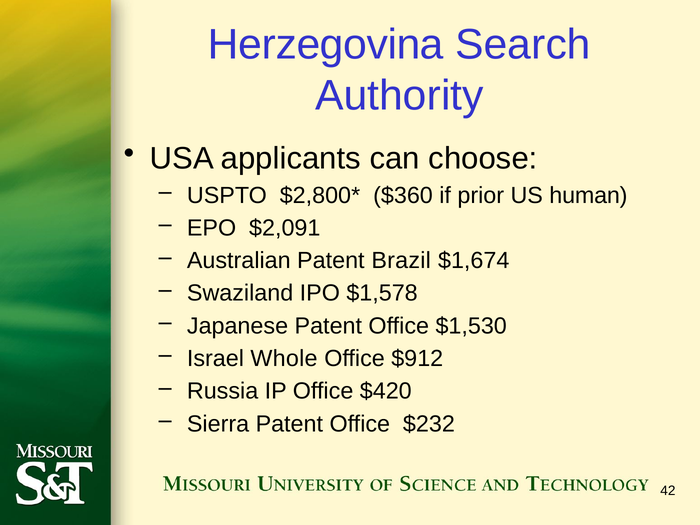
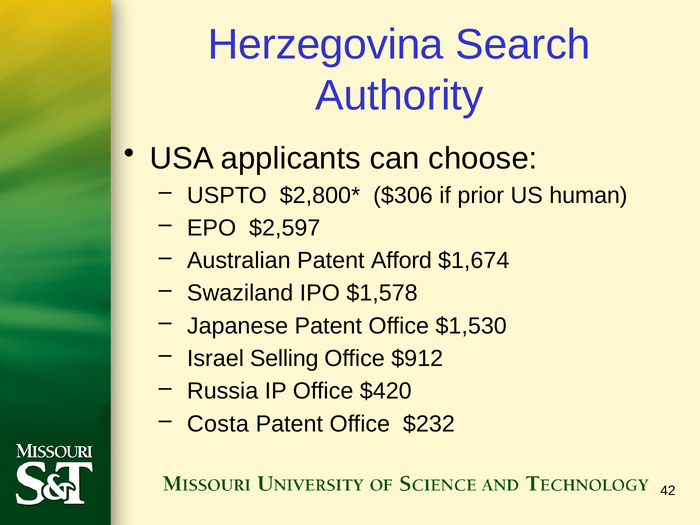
$360: $360 -> $306
$2,091: $2,091 -> $2,597
Brazil: Brazil -> Afford
Whole: Whole -> Selling
Sierra: Sierra -> Costa
